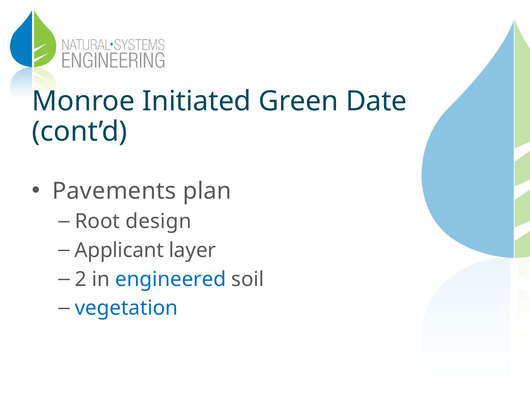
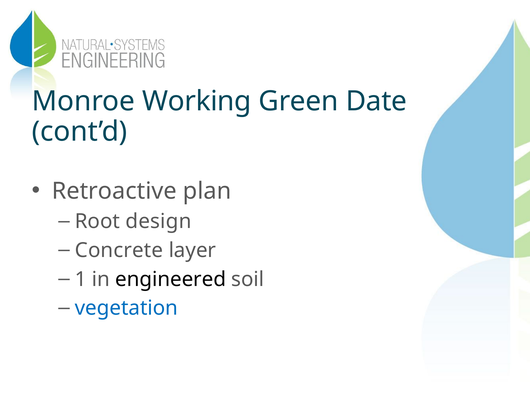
Initiated: Initiated -> Working
Pavements: Pavements -> Retroactive
Applicant: Applicant -> Concrete
2: 2 -> 1
engineered colour: blue -> black
